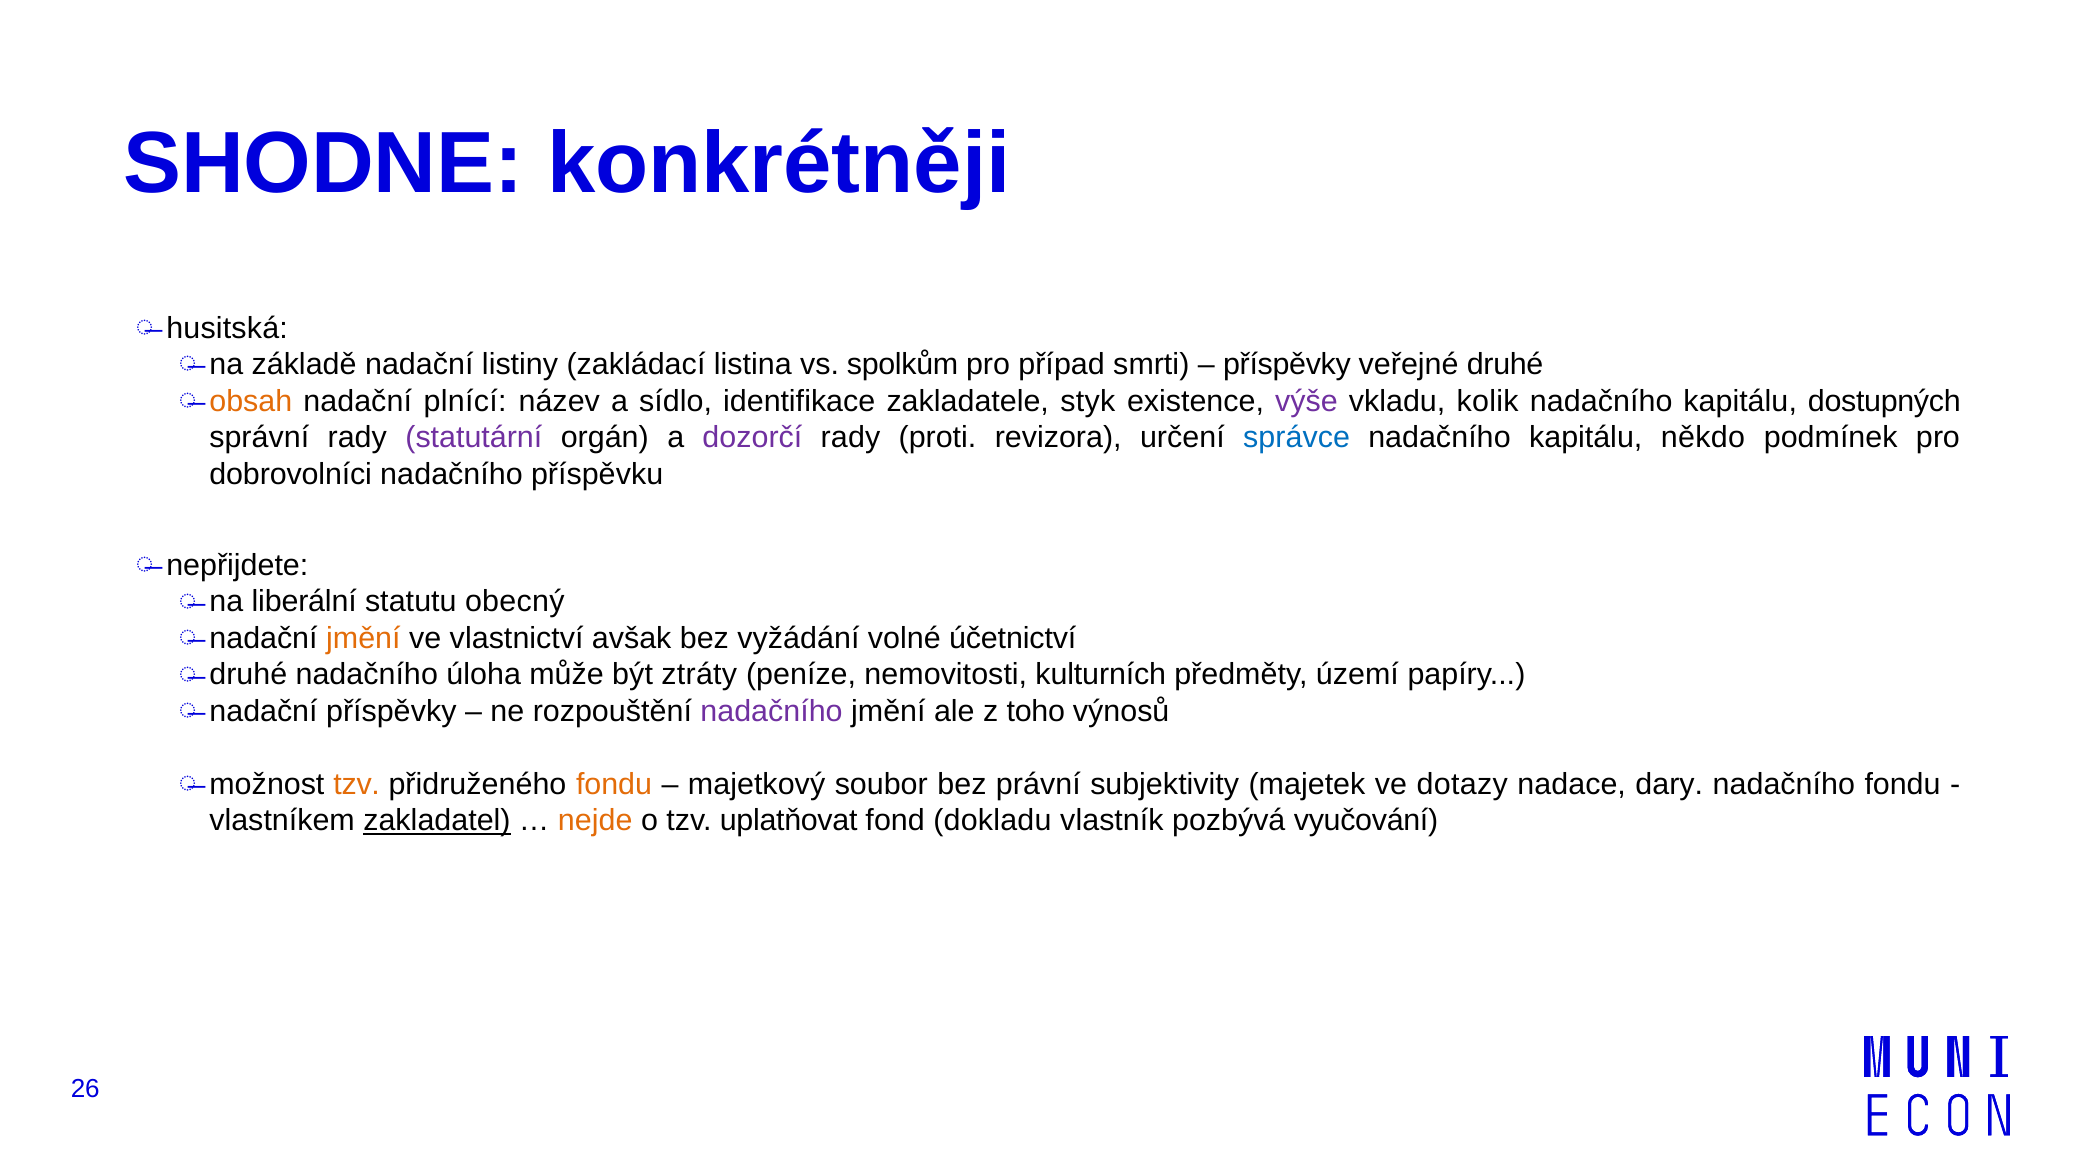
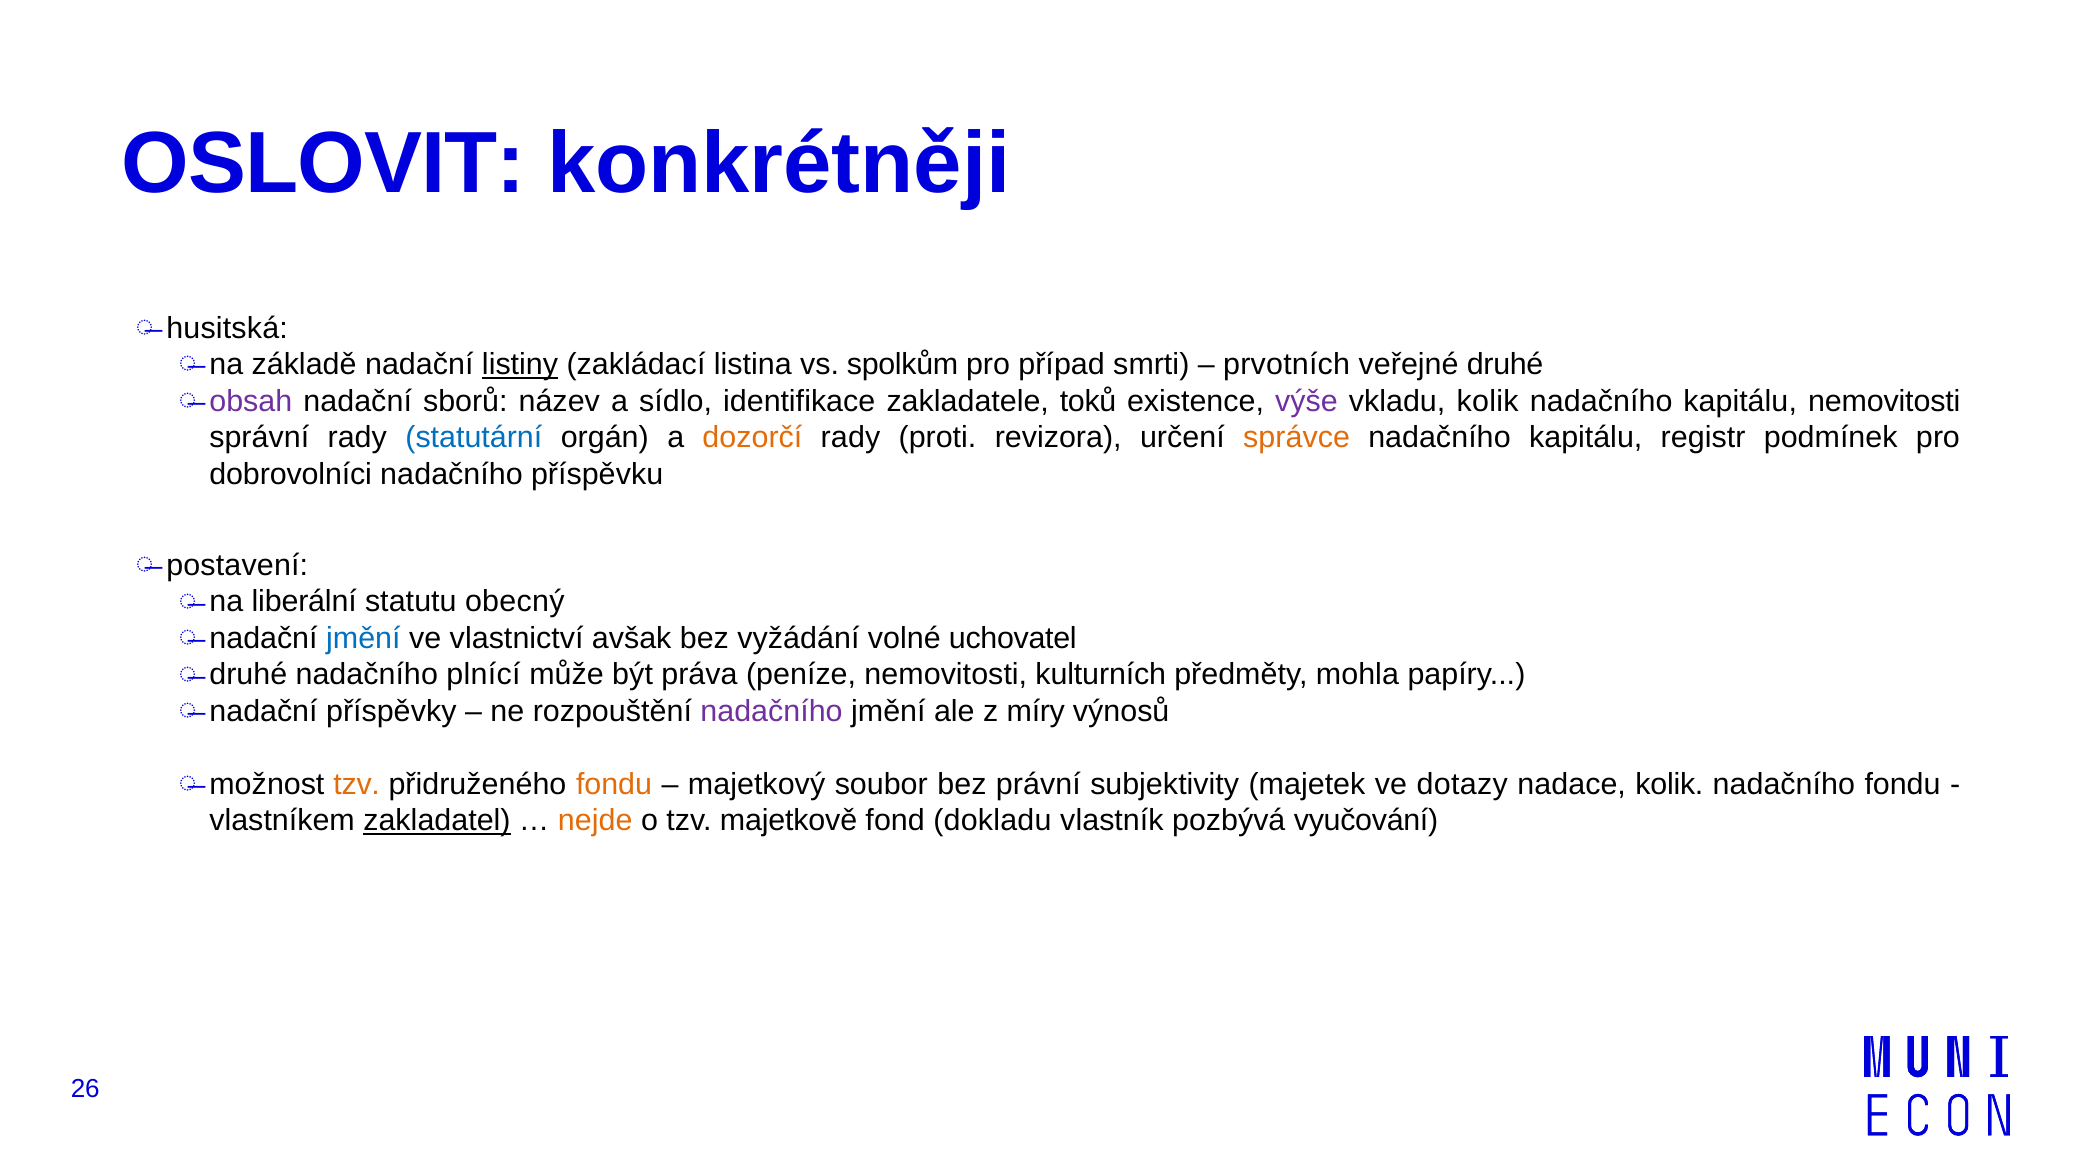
SHODNE: SHODNE -> OSLOVIT
listiny underline: none -> present
příspěvky at (1287, 365): příspěvky -> prvotních
obsah colour: orange -> purple
plnící: plnící -> sborů
styk: styk -> toků
kapitálu dostupných: dostupných -> nemovitosti
statutární colour: purple -> blue
dozorčí colour: purple -> orange
správce colour: blue -> orange
někdo: někdo -> registr
nepřijdete: nepřijdete -> postavení
jmění at (363, 639) colour: orange -> blue
účetnictví: účetnictví -> uchovatel
úloha: úloha -> plnící
ztráty: ztráty -> práva
území: území -> mohla
toho: toho -> míry
nadace dary: dary -> kolik
uplatňovat: uplatňovat -> majetkově
